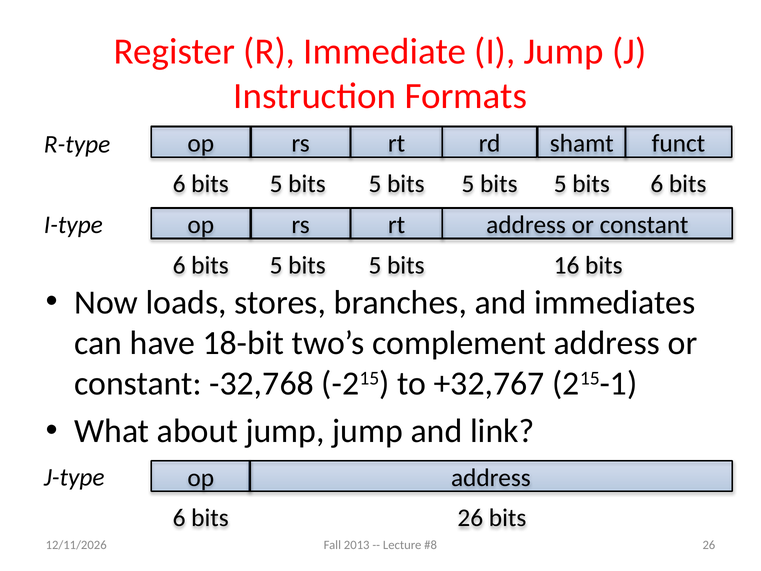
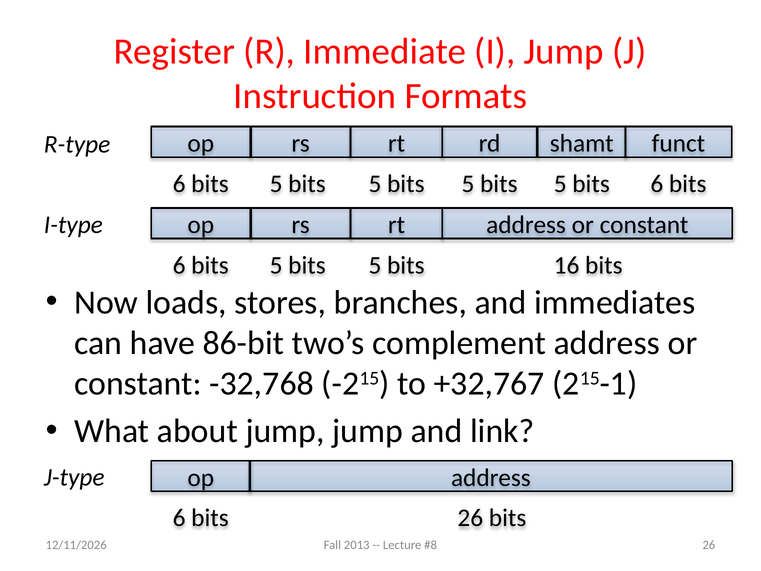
18-bit: 18-bit -> 86-bit
